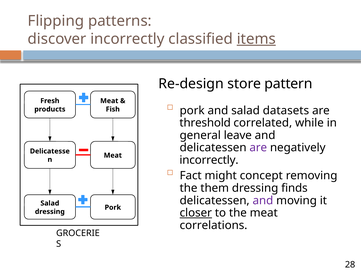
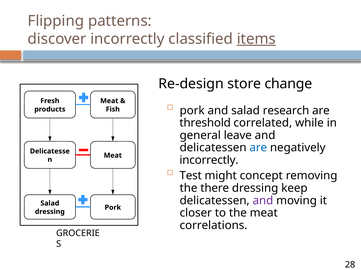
pattern: pattern -> change
datasets: datasets -> research
are at (258, 148) colour: purple -> blue
Fact: Fact -> Test
them: them -> there
finds: finds -> keep
closer underline: present -> none
